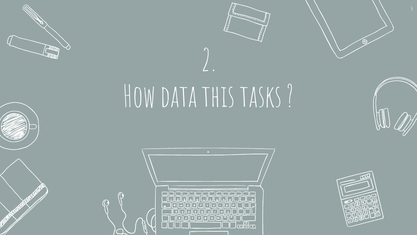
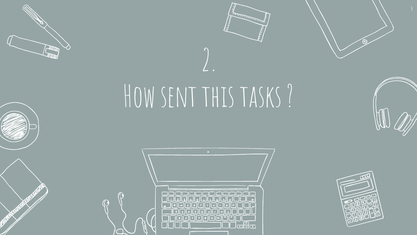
data: data -> sent
